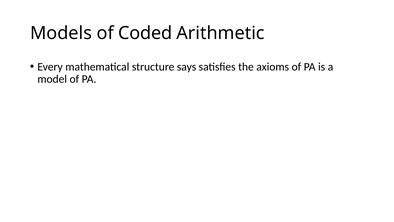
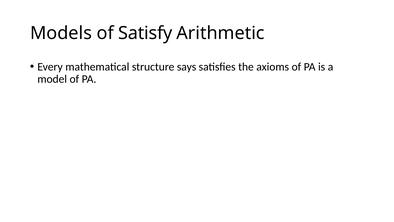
Coded: Coded -> Satisfy
